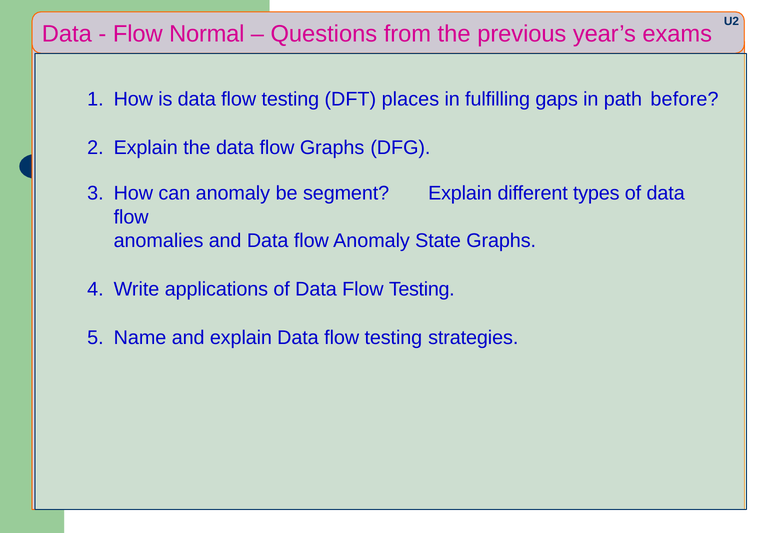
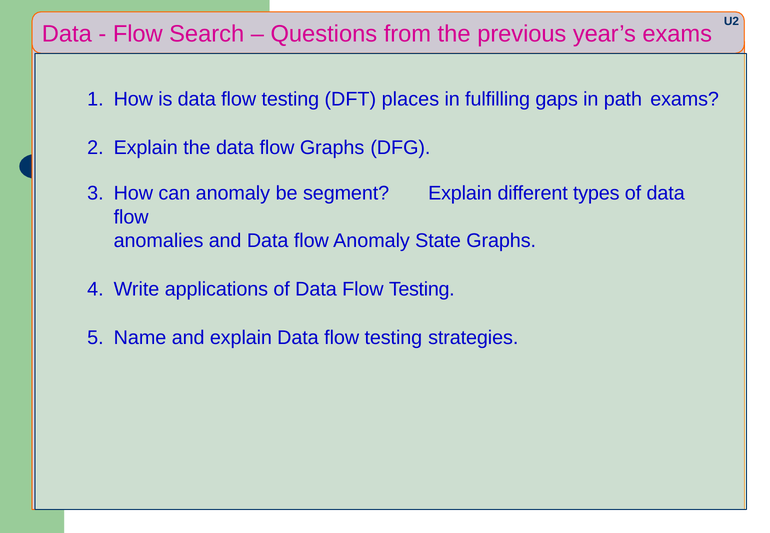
Normal: Normal -> Search
path before: before -> exams
